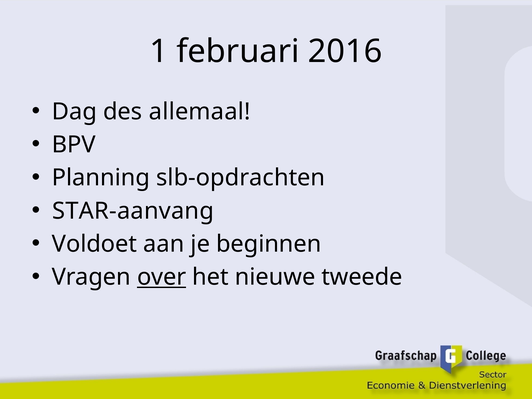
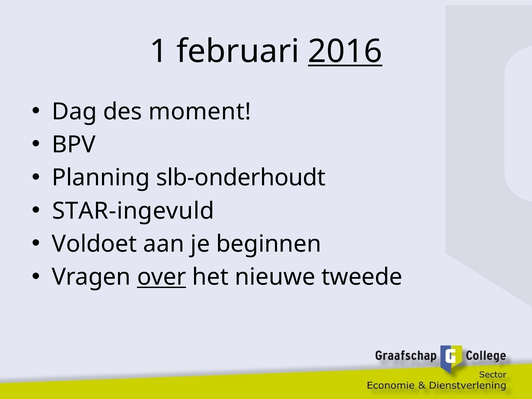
2016 underline: none -> present
allemaal: allemaal -> moment
slb-opdrachten: slb-opdrachten -> slb-onderhoudt
STAR-aanvang: STAR-aanvang -> STAR-ingevuld
